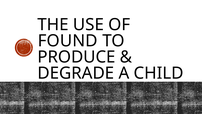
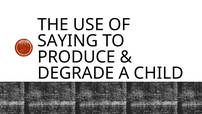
FOUND: FOUND -> SAYING
